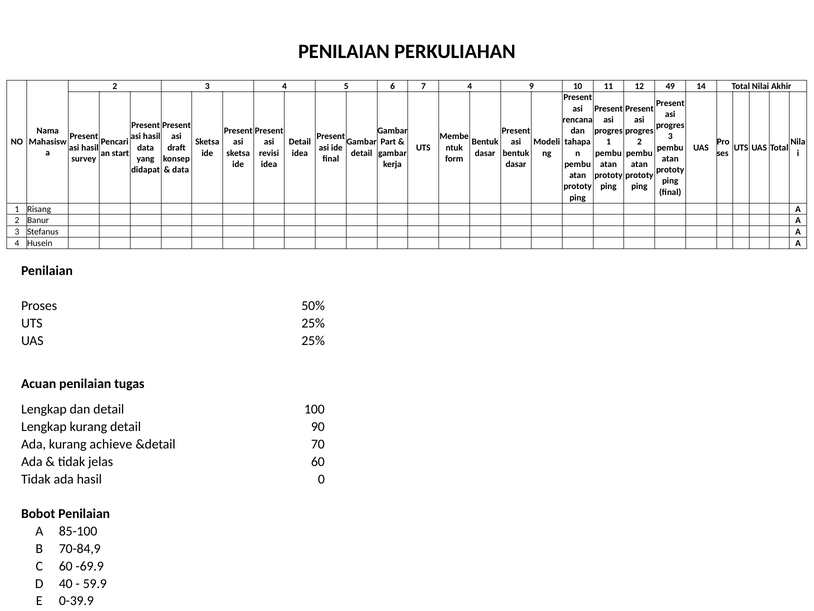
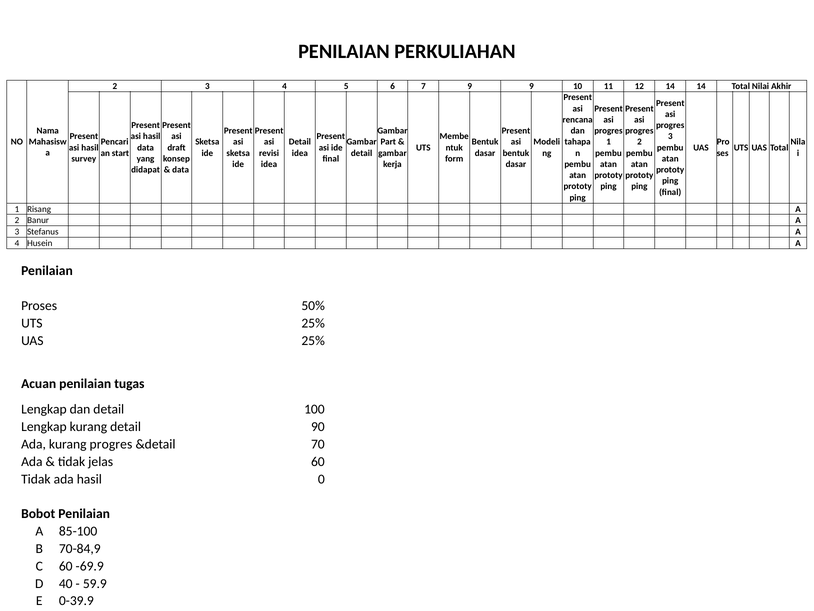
7 4: 4 -> 9
12 49: 49 -> 14
kurang achieve: achieve -> progres
